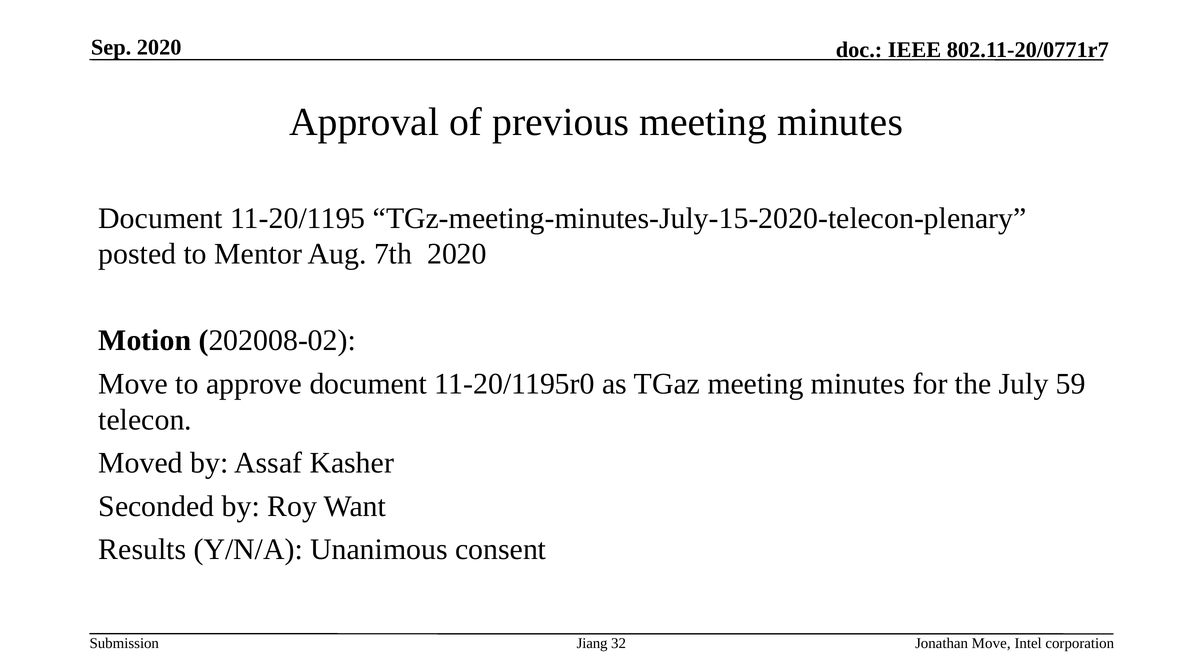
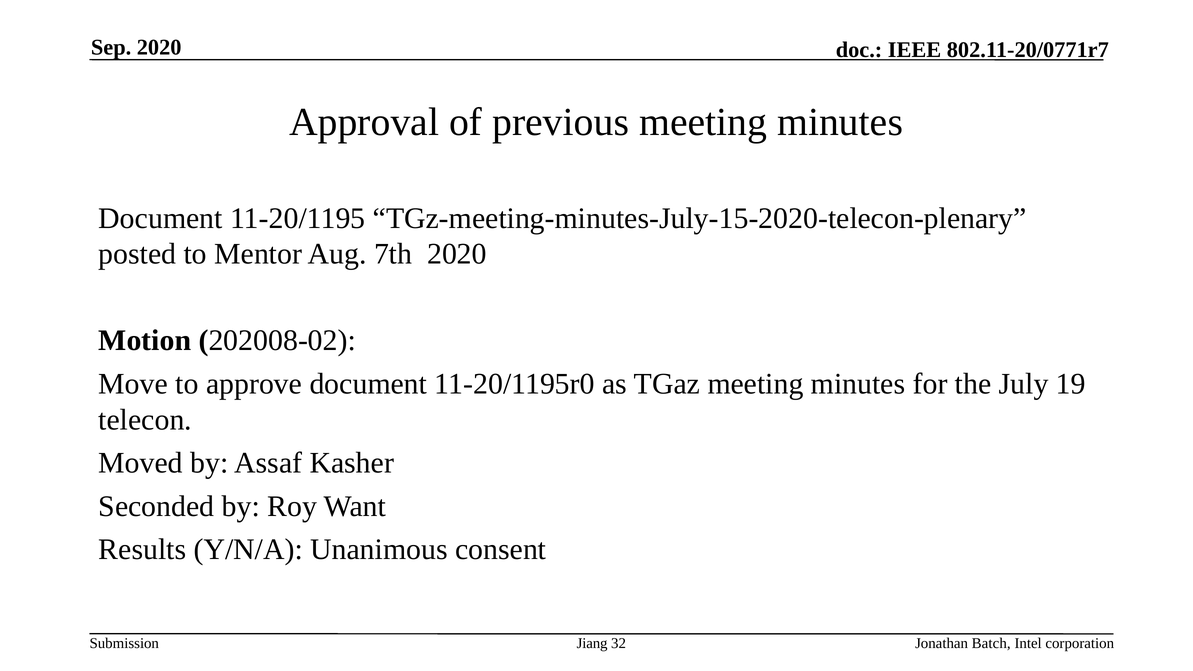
59: 59 -> 19
Jonathan Move: Move -> Batch
